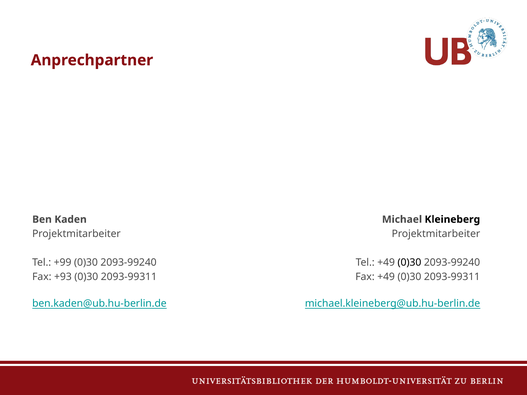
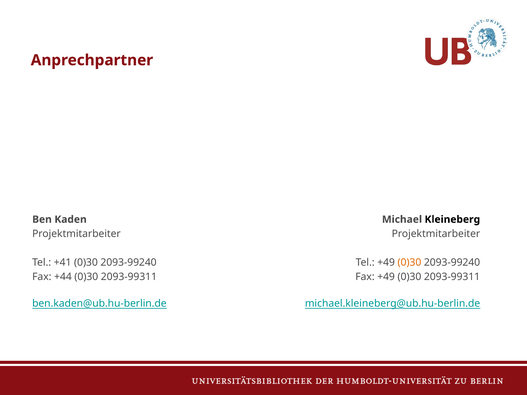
+99: +99 -> +41
0)30 at (409, 263) colour: black -> orange
+93: +93 -> +44
